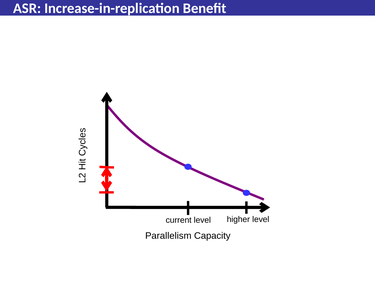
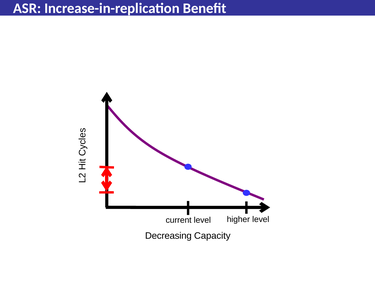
Parallelism: Parallelism -> Decreasing
